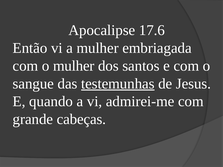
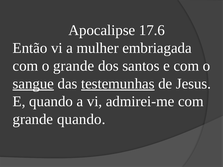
o mulher: mulher -> grande
sangue underline: none -> present
grande cabeças: cabeças -> quando
